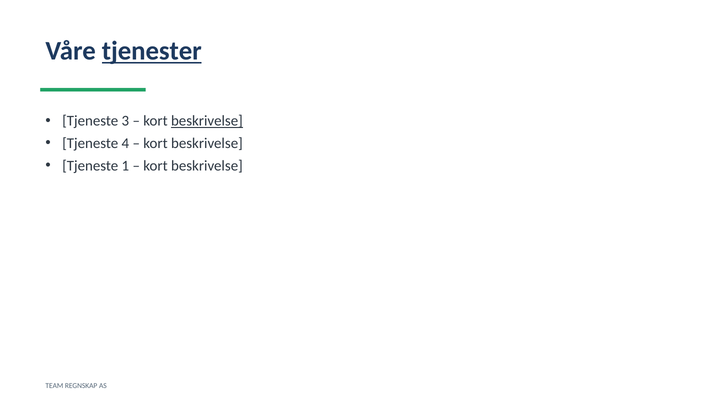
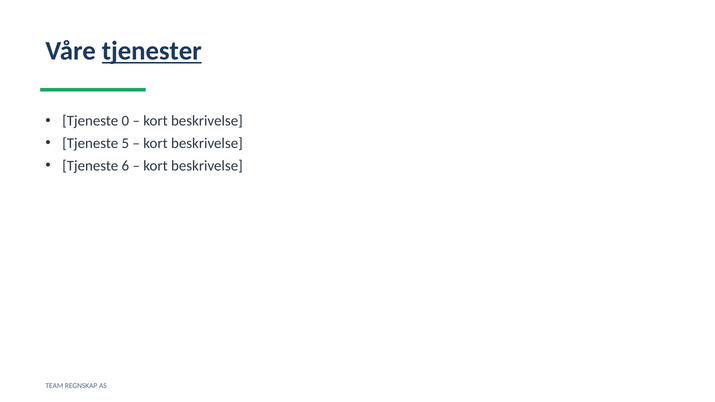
3: 3 -> 0
beskrivelse at (207, 121) underline: present -> none
4: 4 -> 5
1: 1 -> 6
